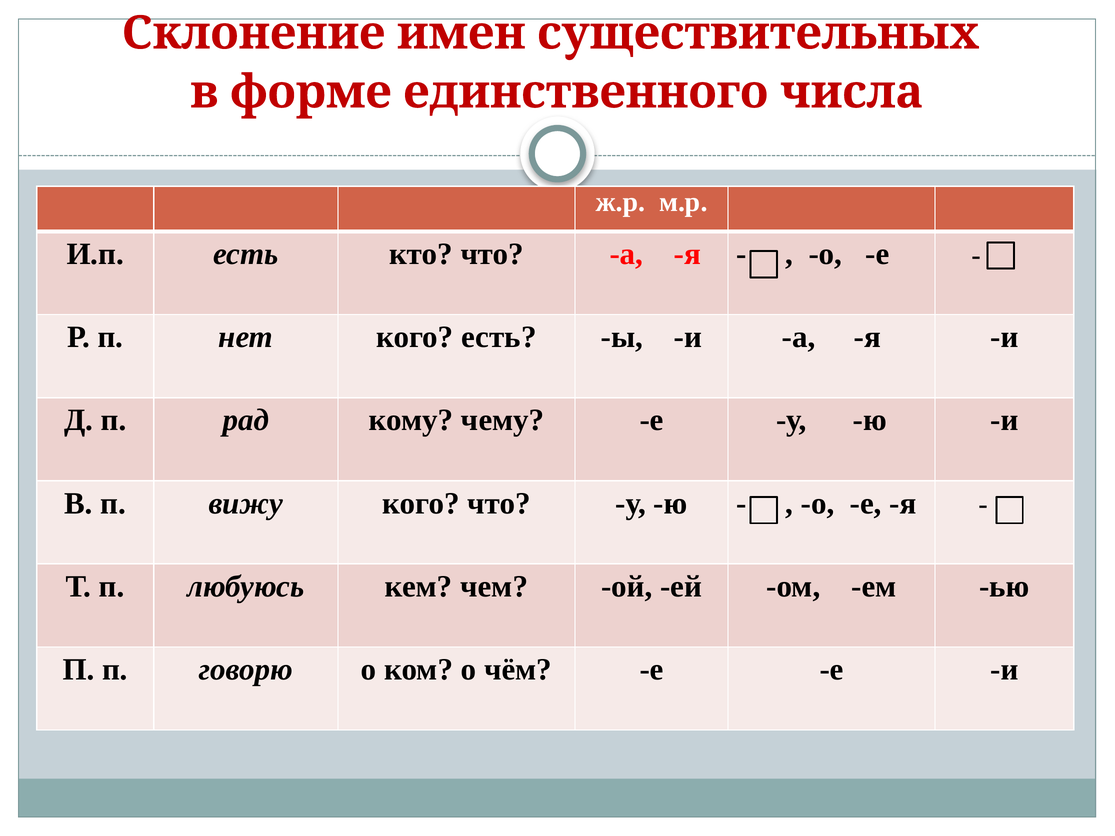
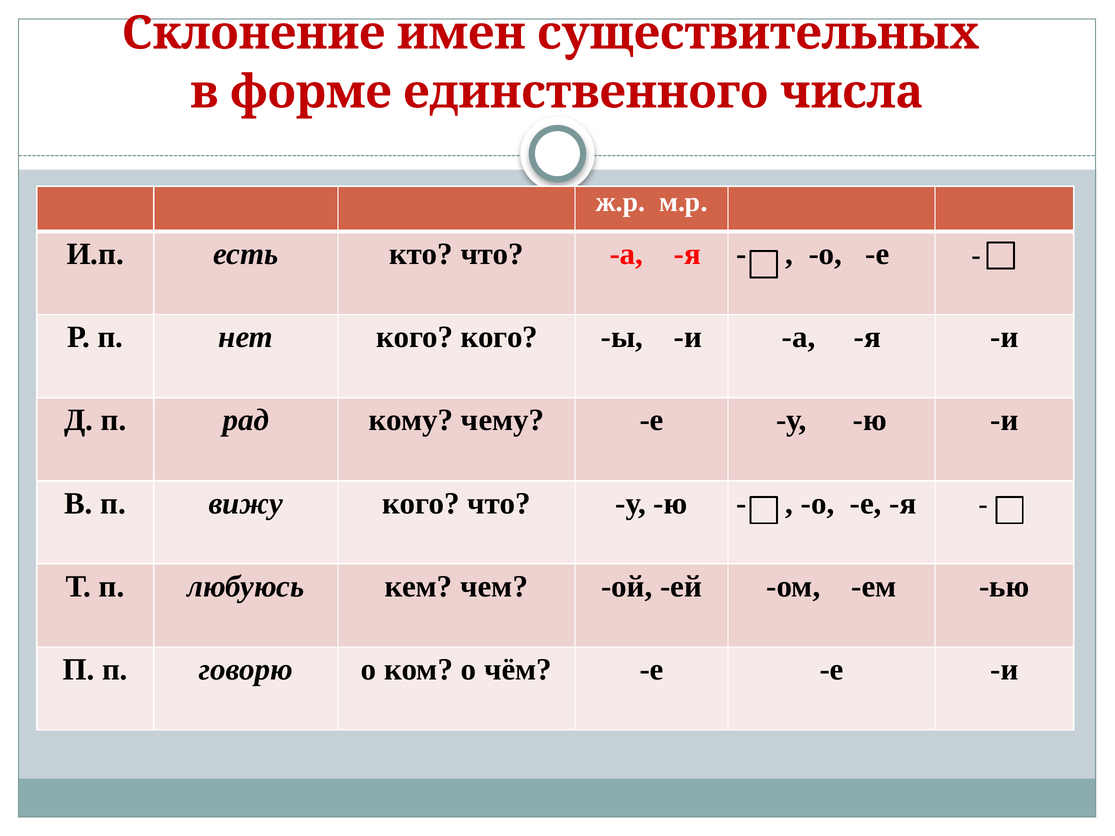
кого есть: есть -> кого
